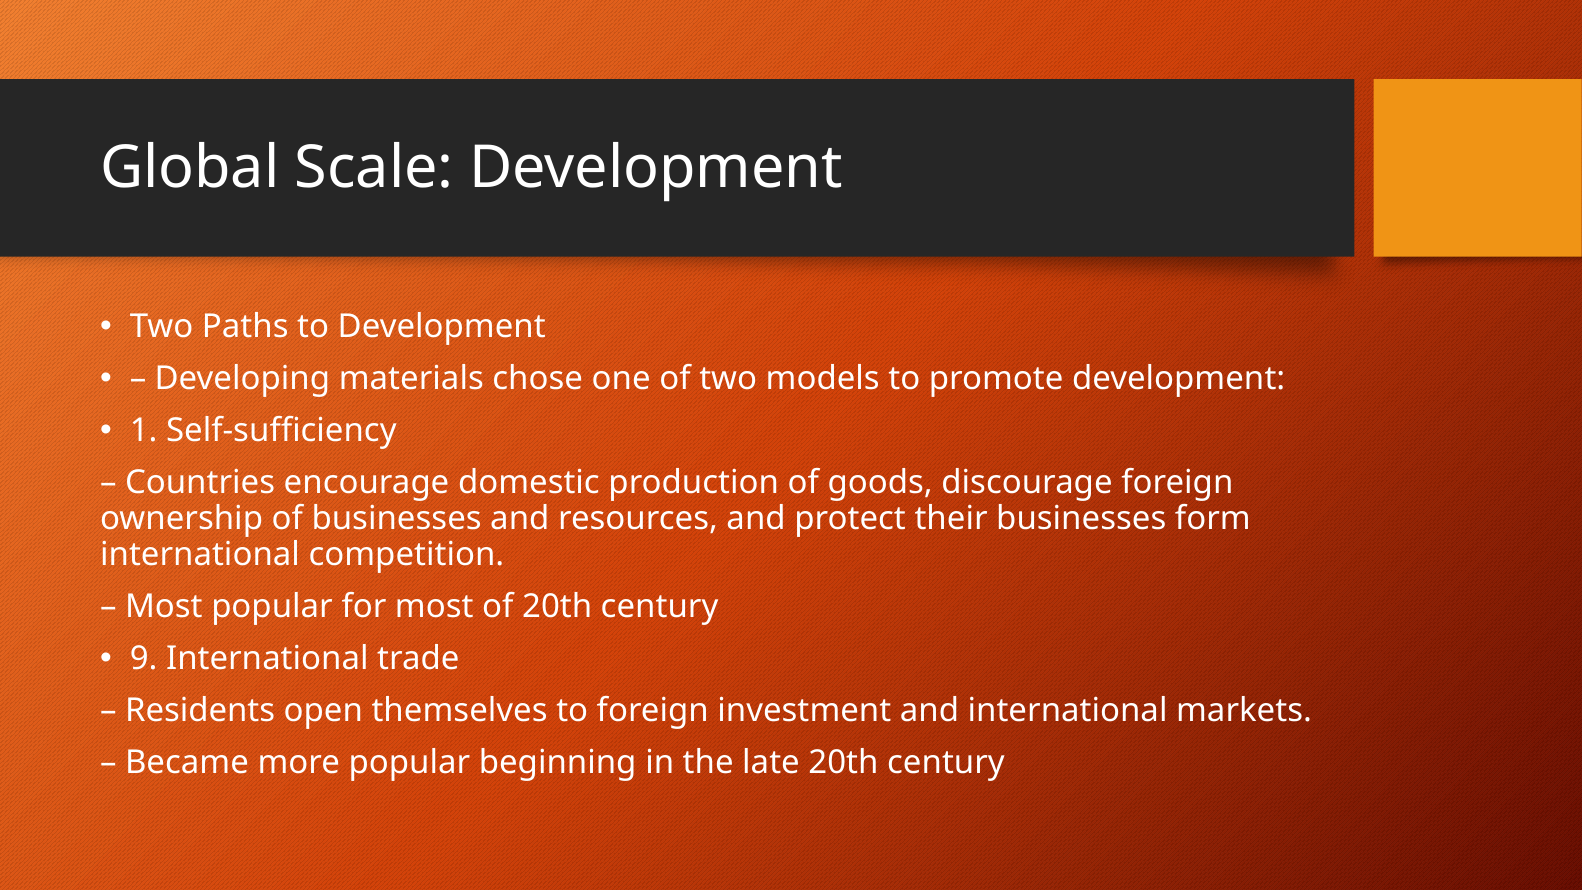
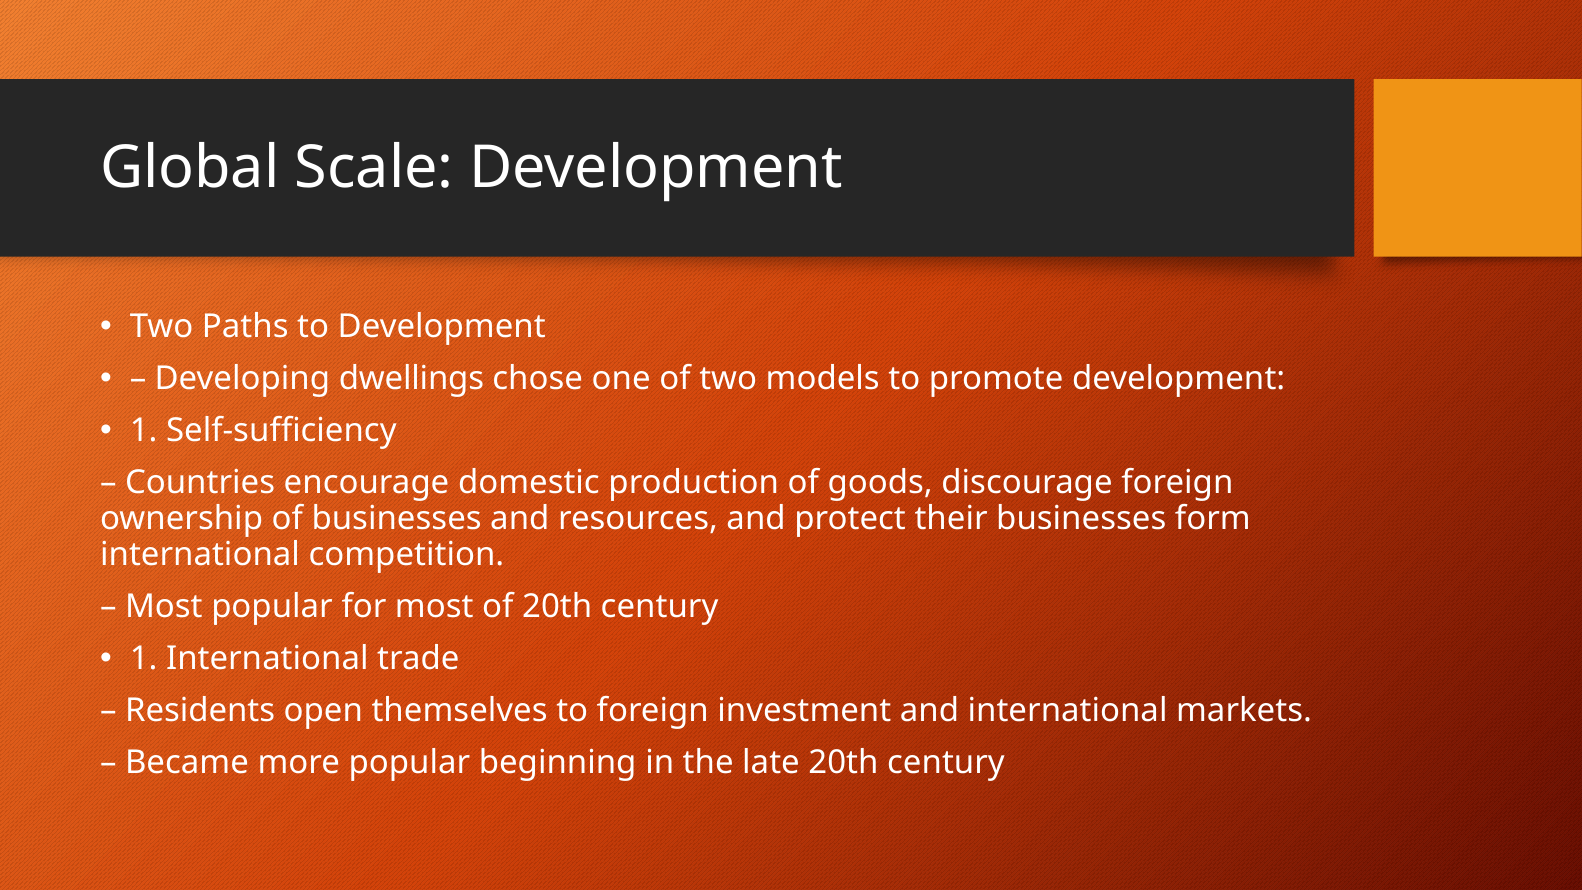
materials: materials -> dwellings
9 at (144, 658): 9 -> 1
